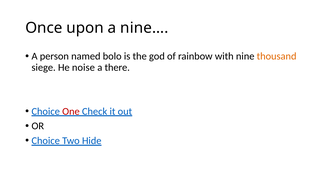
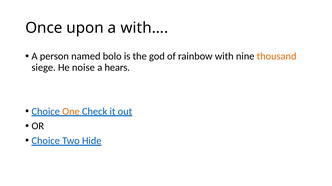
nine…: nine… -> with…
there: there -> hears
One colour: red -> orange
